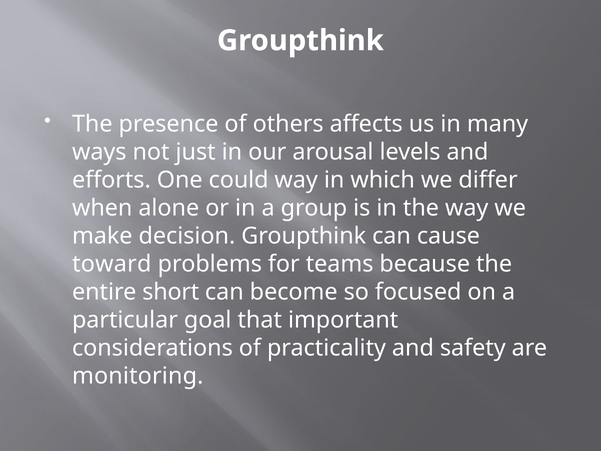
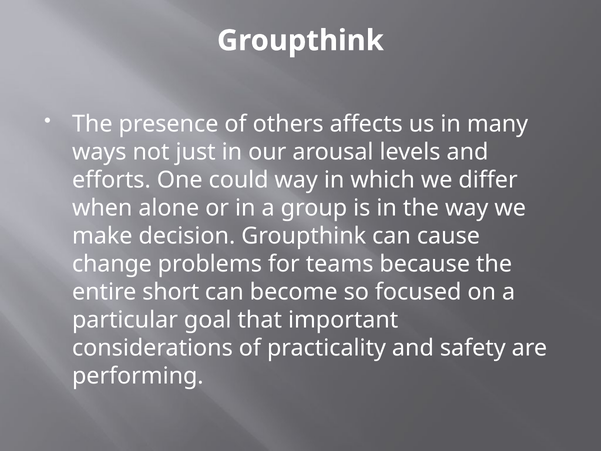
toward: toward -> change
monitoring: monitoring -> performing
